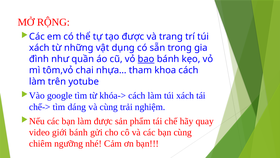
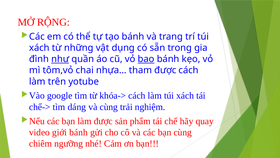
tạo được: được -> bánh
như underline: none -> present
tham khoa: khoa -> được
